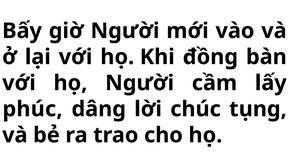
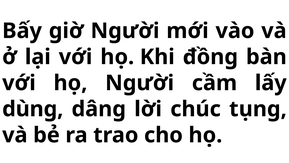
phúc: phúc -> dùng
